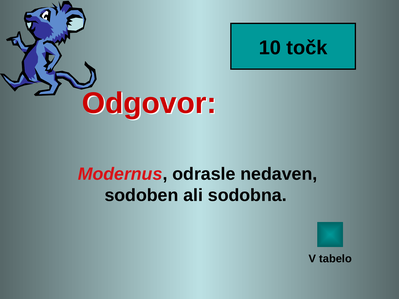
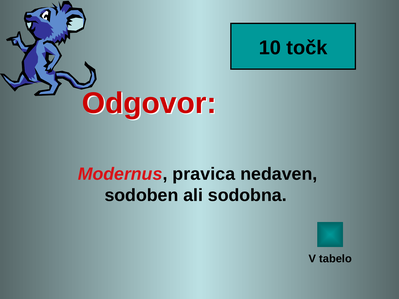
odrasle: odrasle -> pravica
